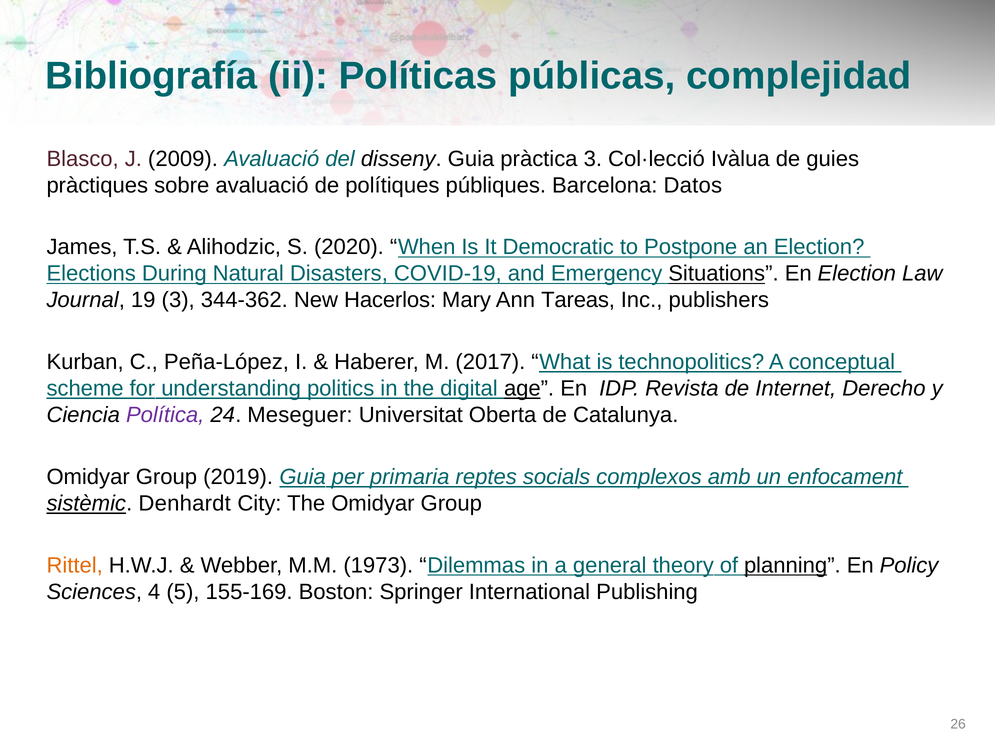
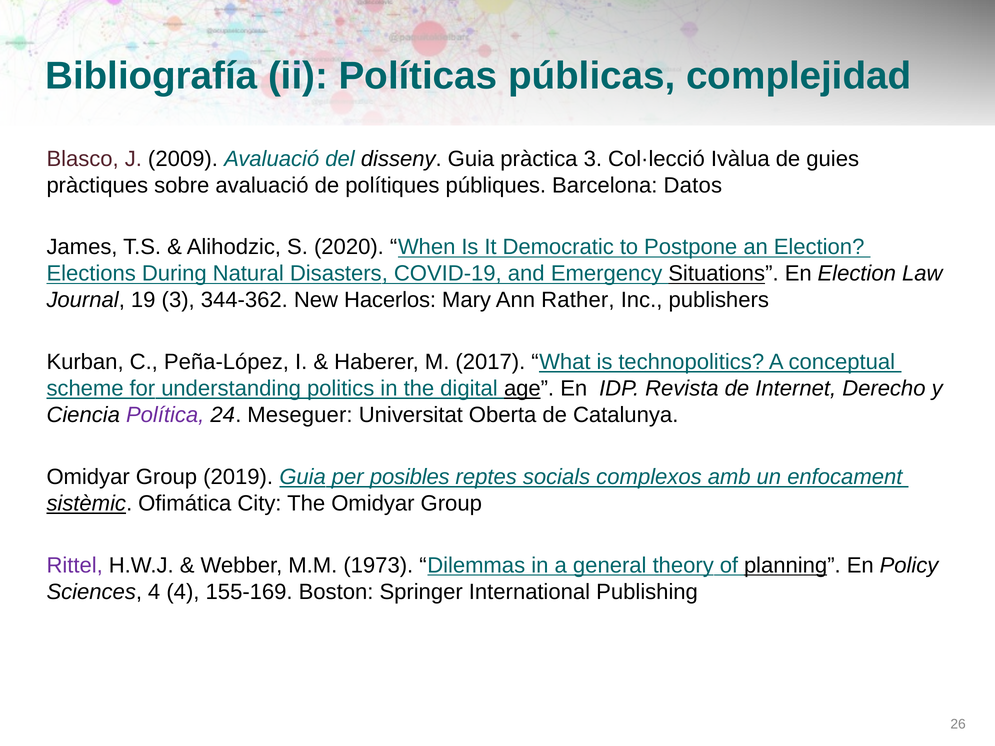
Tareas: Tareas -> Rather
primaria: primaria -> posibles
Denhardt: Denhardt -> Ofimática
Rittel colour: orange -> purple
4 5: 5 -> 4
